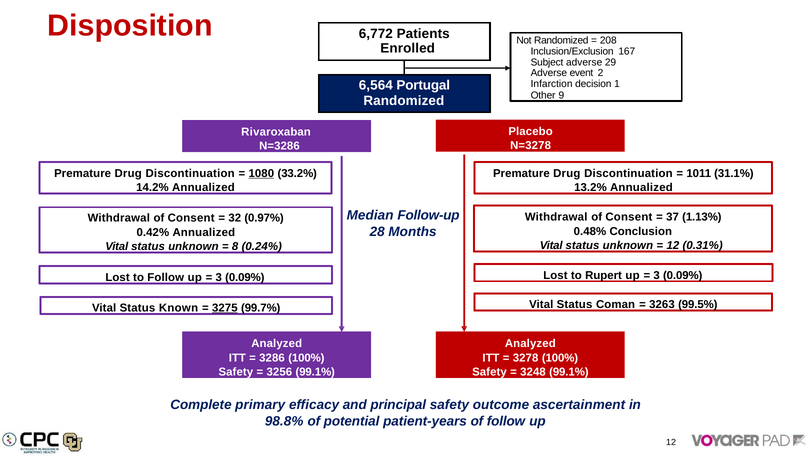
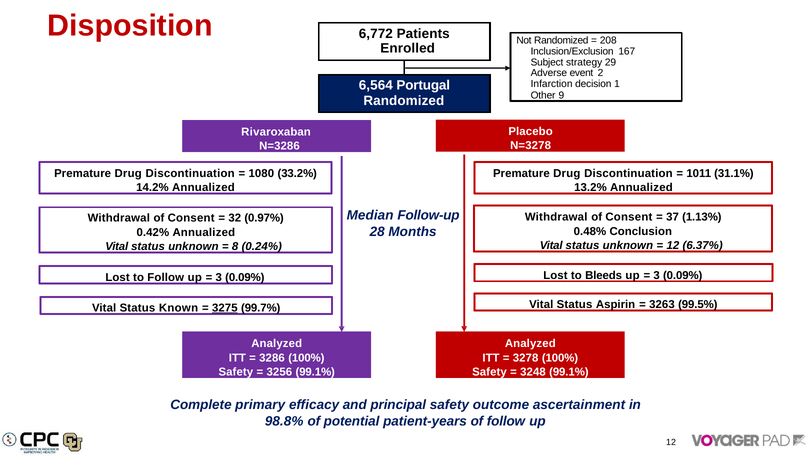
Subject adverse: adverse -> strategy
1080 underline: present -> none
0.31%: 0.31% -> 6.37%
Rupert: Rupert -> Bleeds
Coman: Coman -> Aspirin
